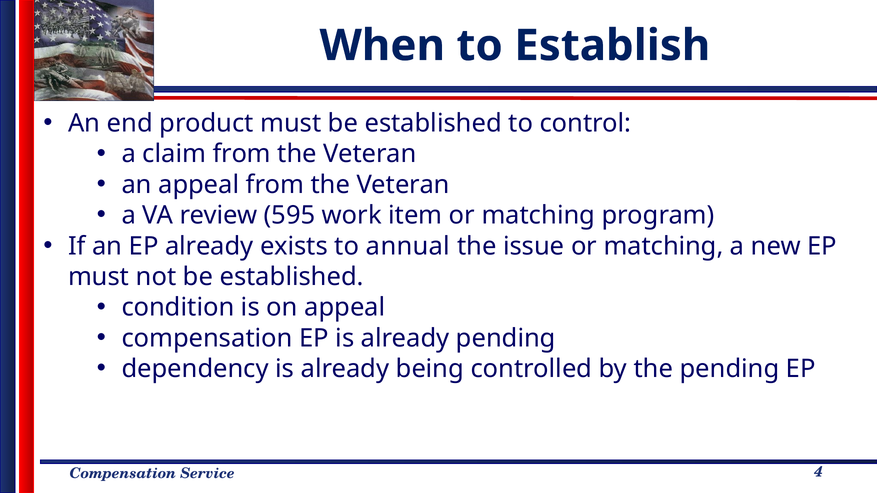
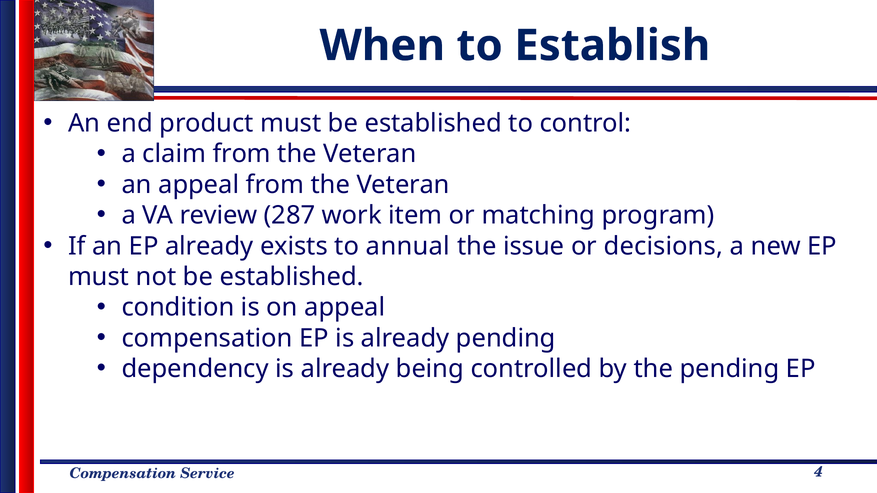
595: 595 -> 287
issue or matching: matching -> decisions
